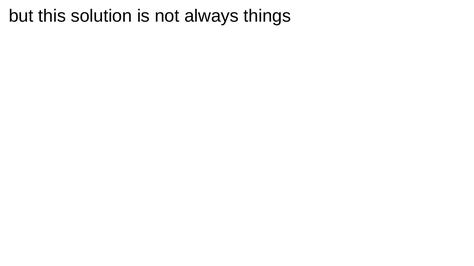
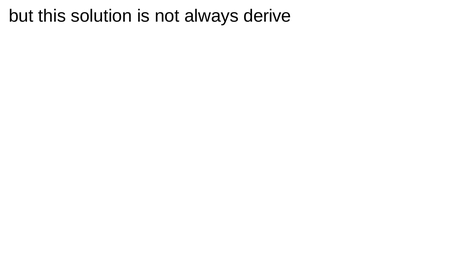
things: things -> derive
